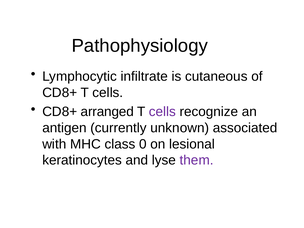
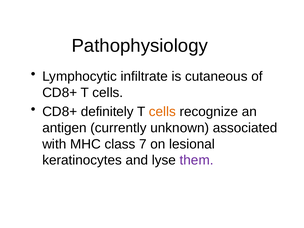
arranged: arranged -> definitely
cells at (162, 112) colour: purple -> orange
0: 0 -> 7
